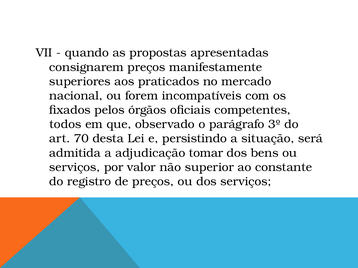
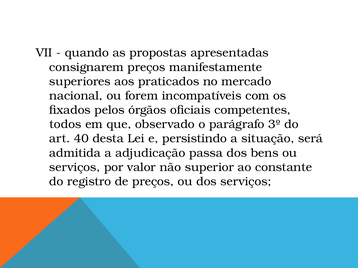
70: 70 -> 40
tomar: tomar -> passa
